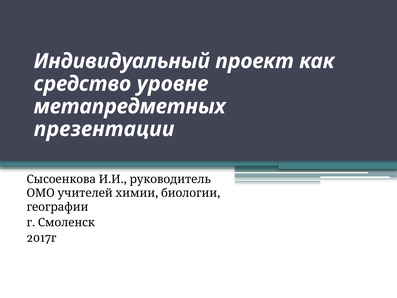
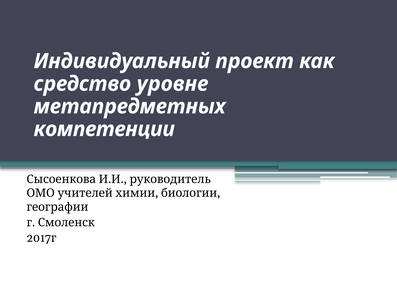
презентации: презентации -> компетенции
